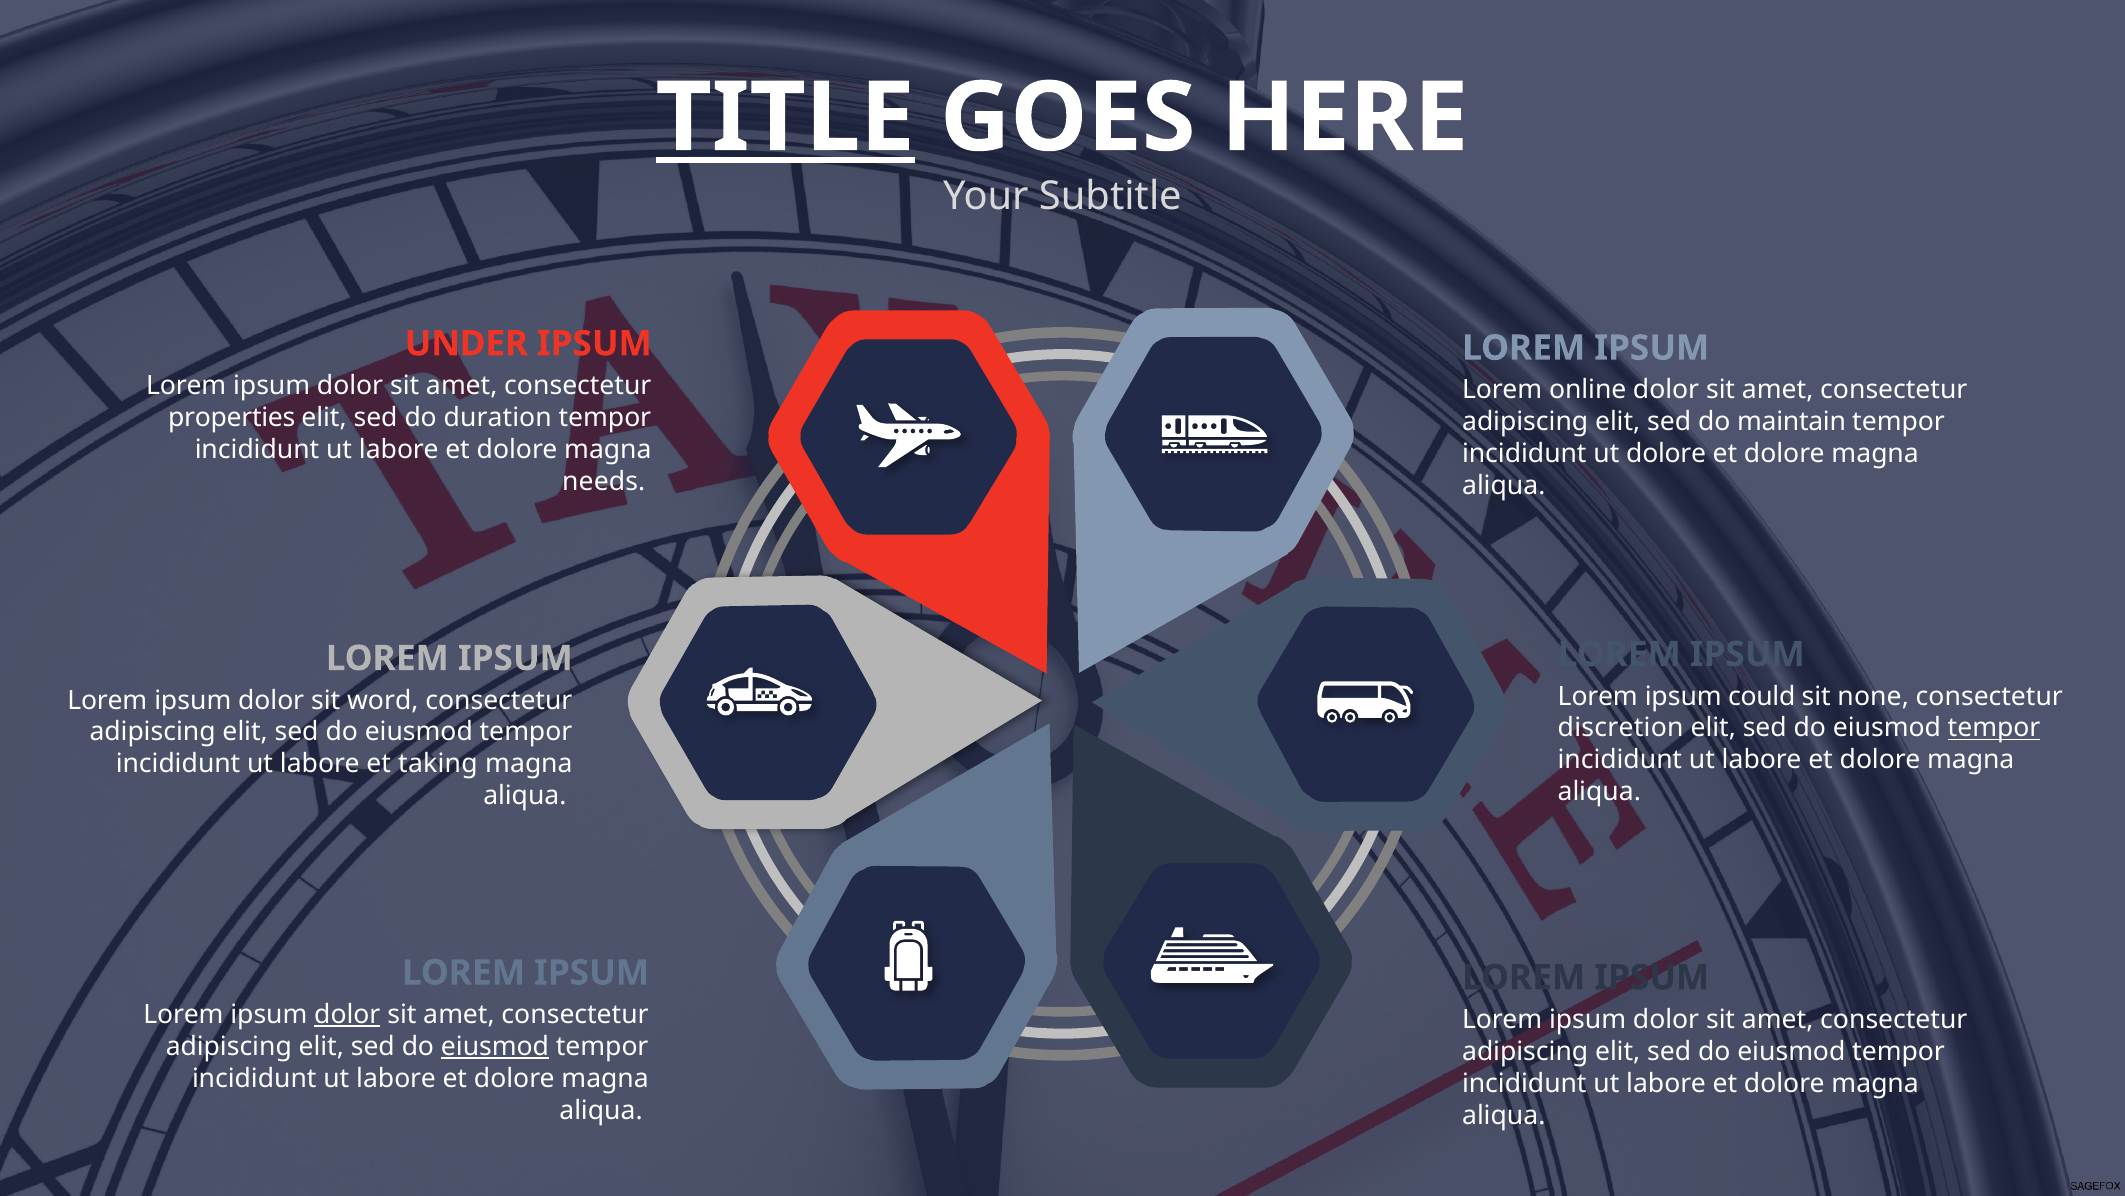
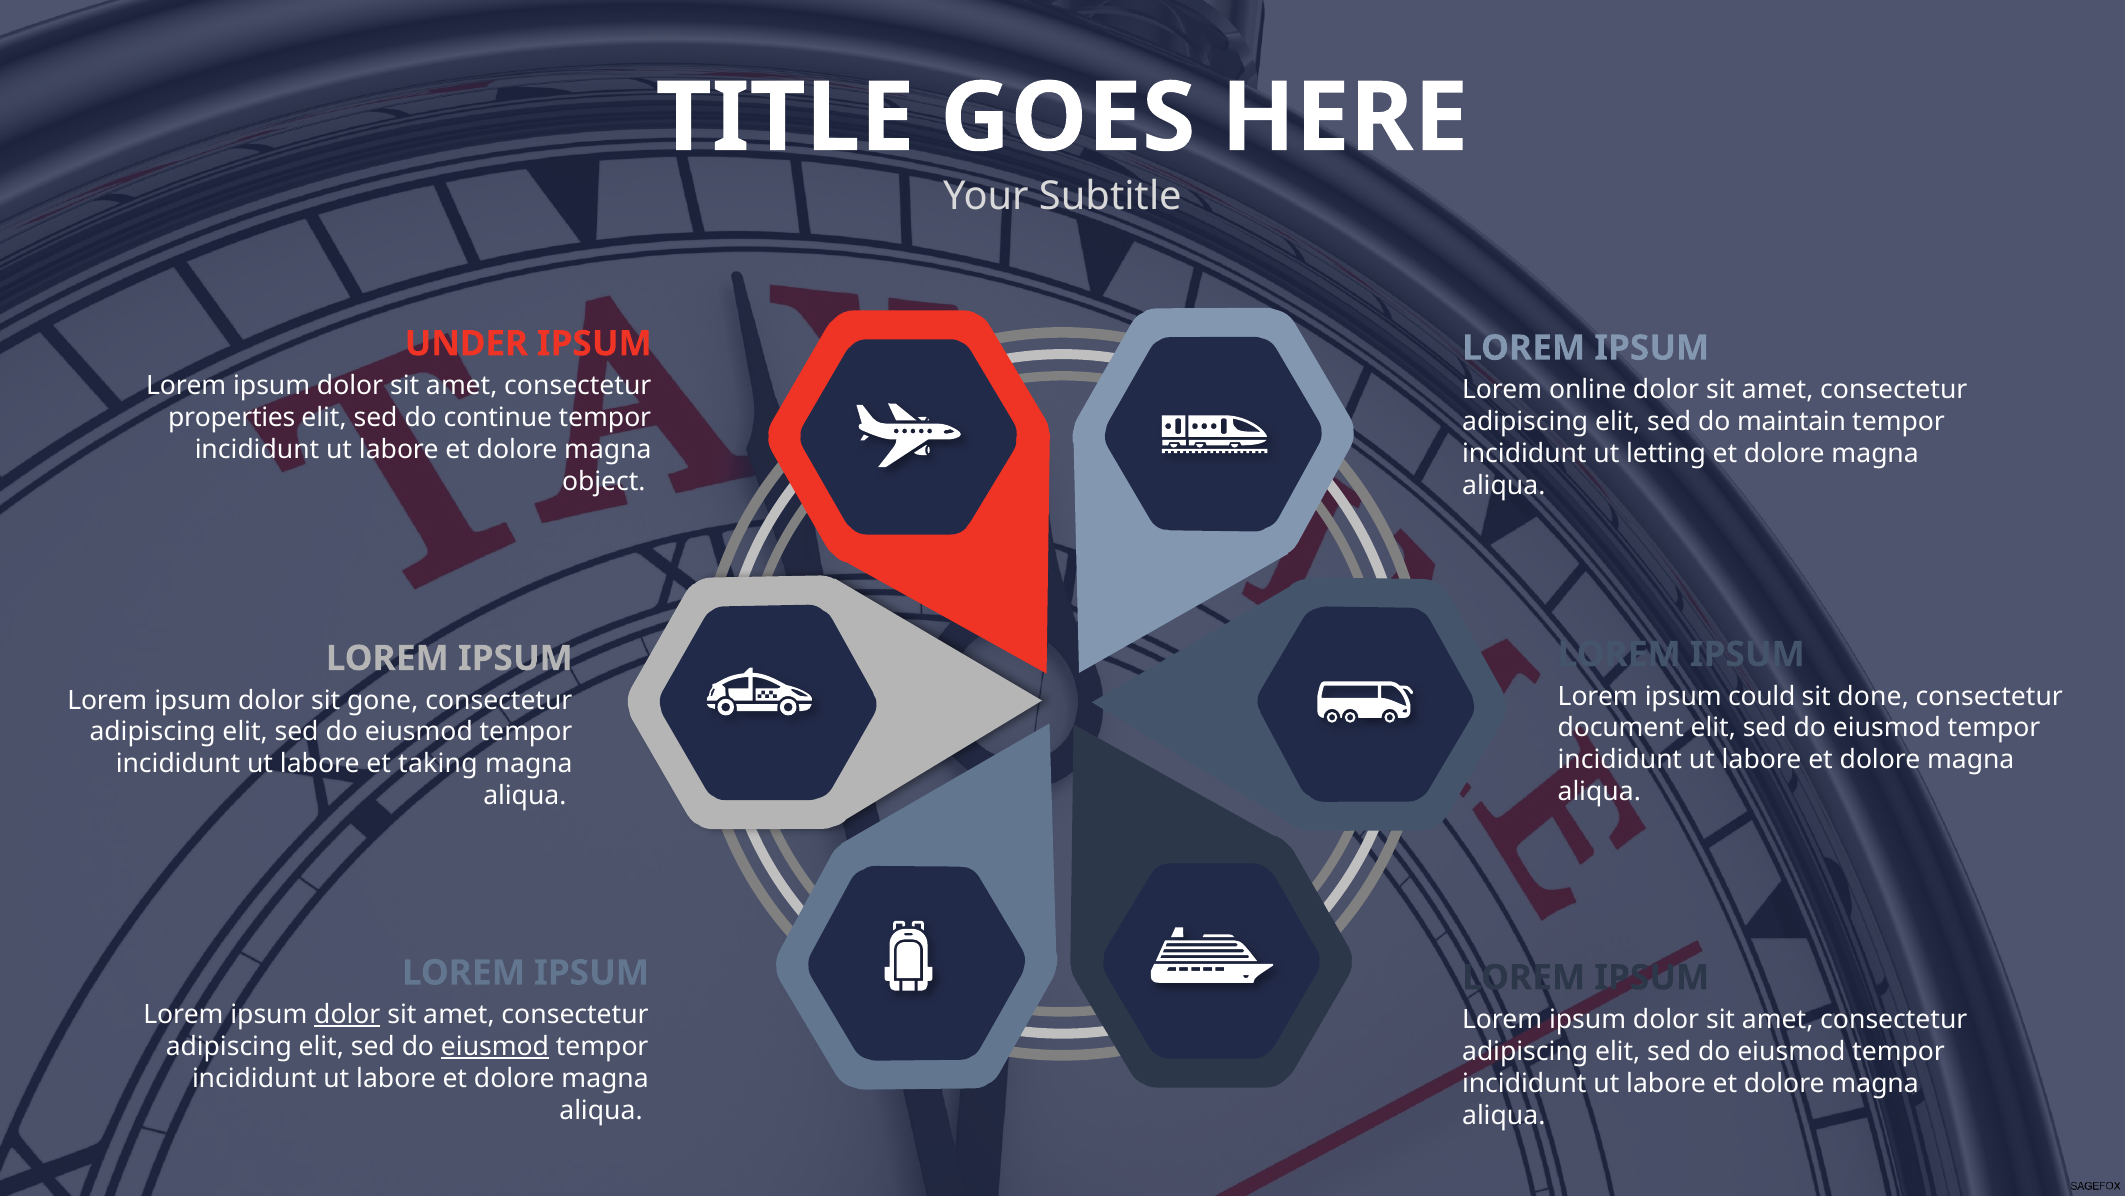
TITLE underline: present -> none
duration: duration -> continue
ut dolore: dolore -> letting
needs: needs -> object
none: none -> done
word: word -> gone
discretion: discretion -> document
tempor at (1994, 728) underline: present -> none
